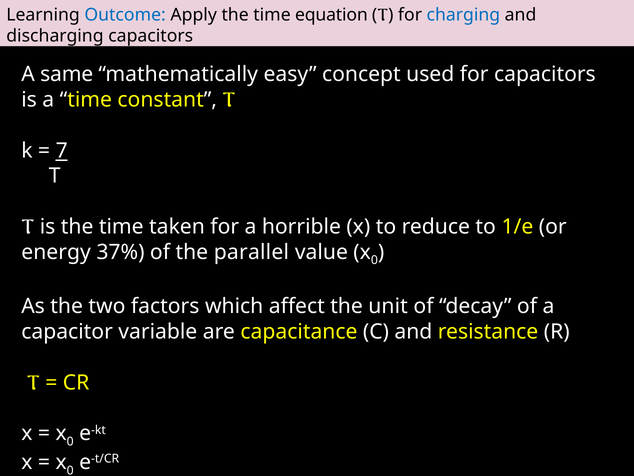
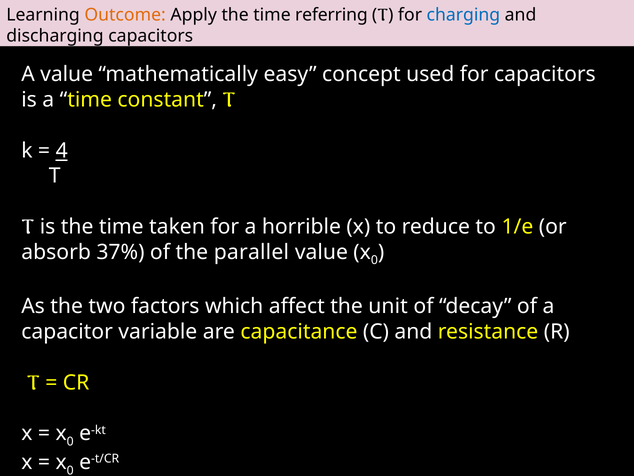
Outcome colour: blue -> orange
equation: equation -> referring
A same: same -> value
7: 7 -> 4
energy: energy -> absorb
